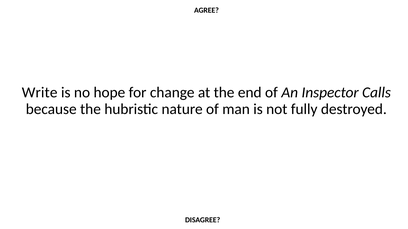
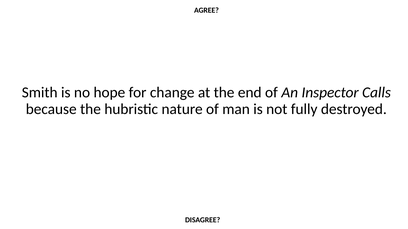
Write: Write -> Smith
